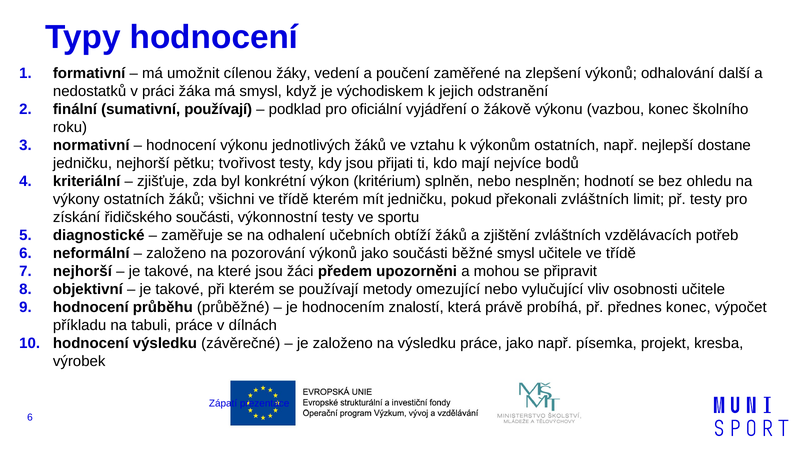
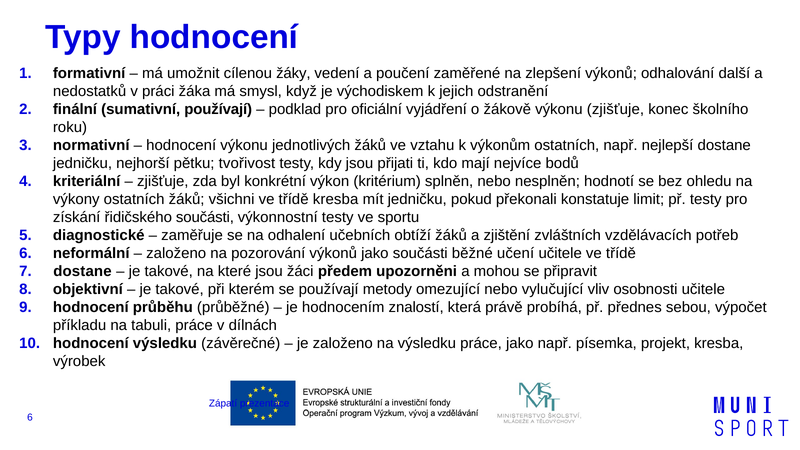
výkonu vazbou: vazbou -> zjišťuje
třídě kterém: kterém -> kresba
překonali zvláštních: zvláštních -> konstatuje
běžné smysl: smysl -> učení
nejhorší at (82, 271): nejhorší -> dostane
přednes konec: konec -> sebou
